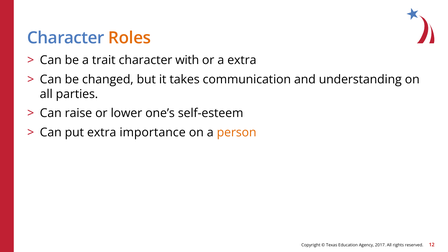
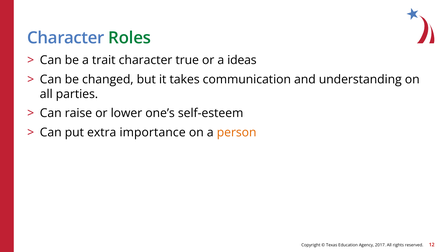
Roles colour: orange -> green
with: with -> true
a extra: extra -> ideas
